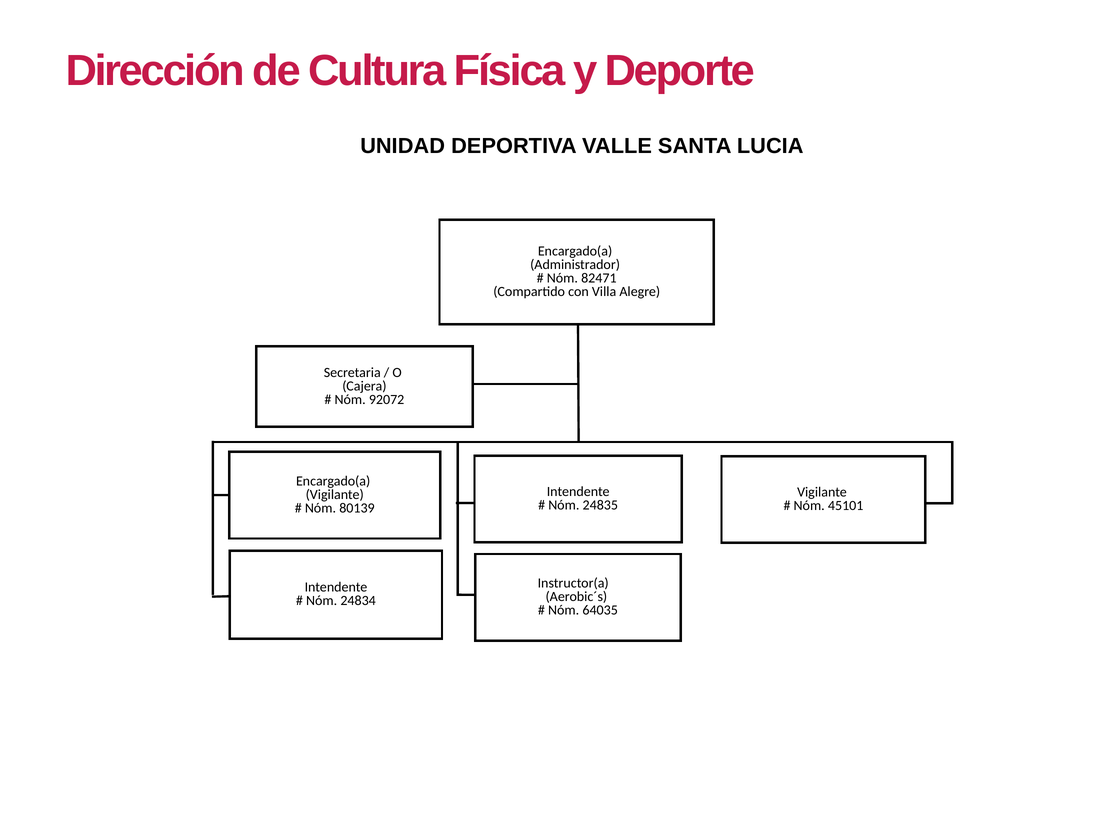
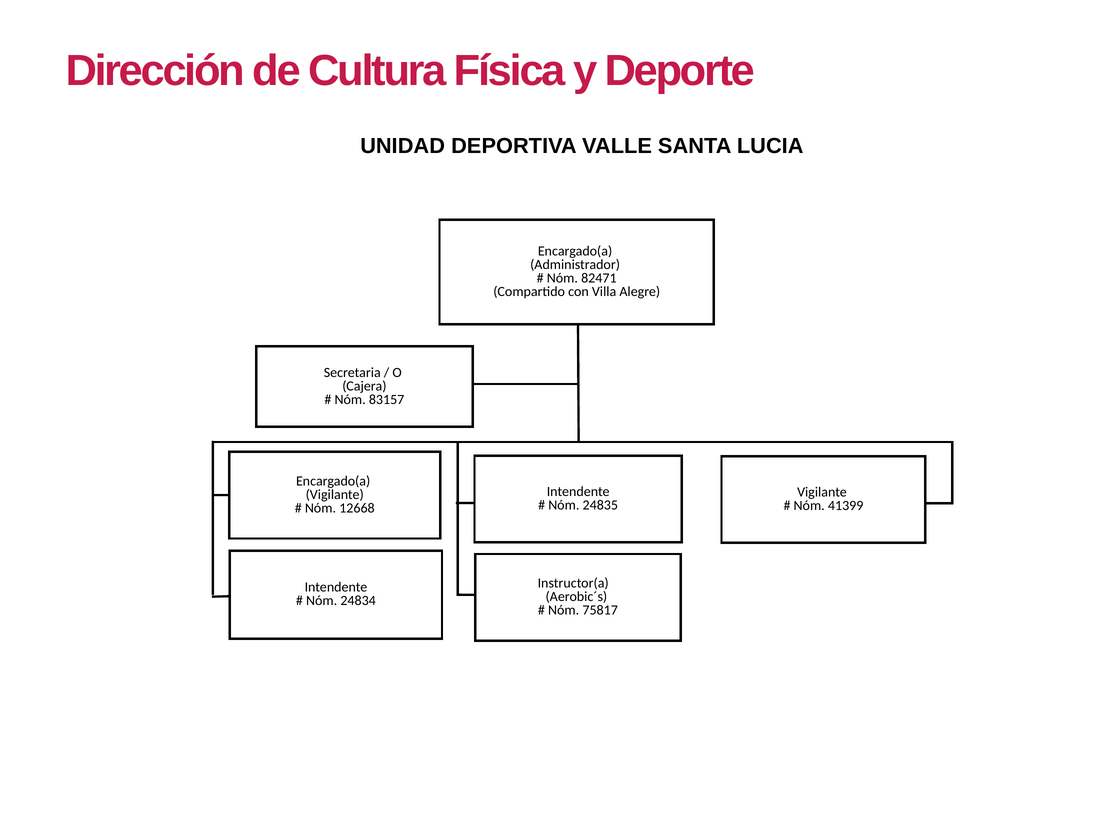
92072: 92072 -> 83157
45101: 45101 -> 41399
80139: 80139 -> 12668
64035: 64035 -> 75817
